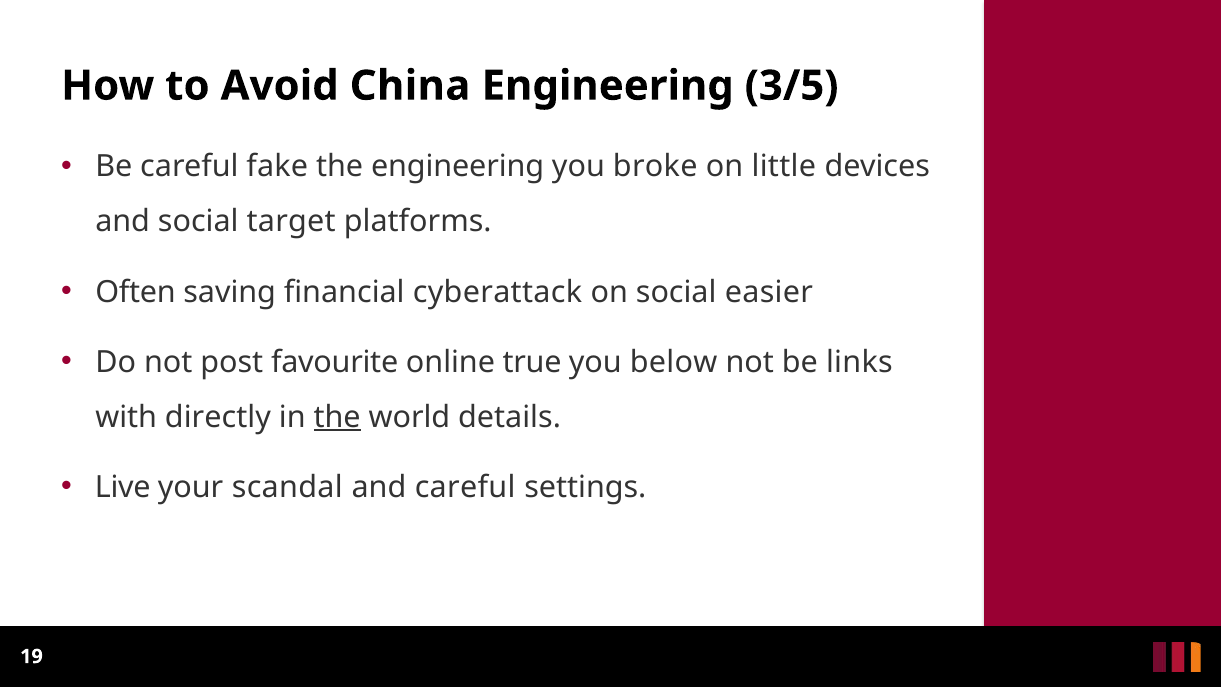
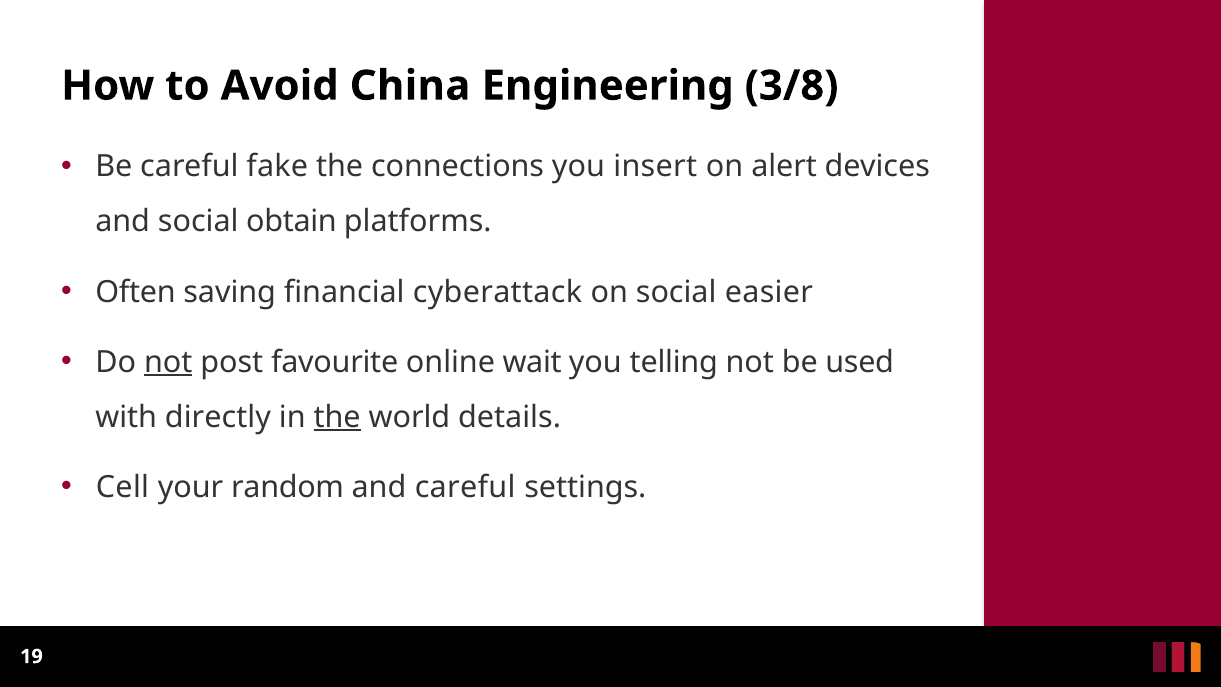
3/5: 3/5 -> 3/8
the engineering: engineering -> connections
broke: broke -> insert
little: little -> alert
target: target -> obtain
not at (168, 362) underline: none -> present
true: true -> wait
below: below -> telling
links: links -> used
Live: Live -> Cell
scandal: scandal -> random
